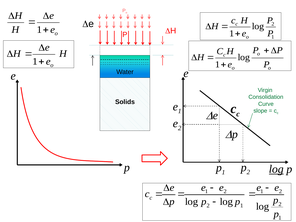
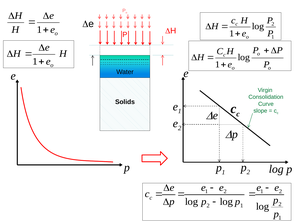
log at (276, 169) underline: present -> none
